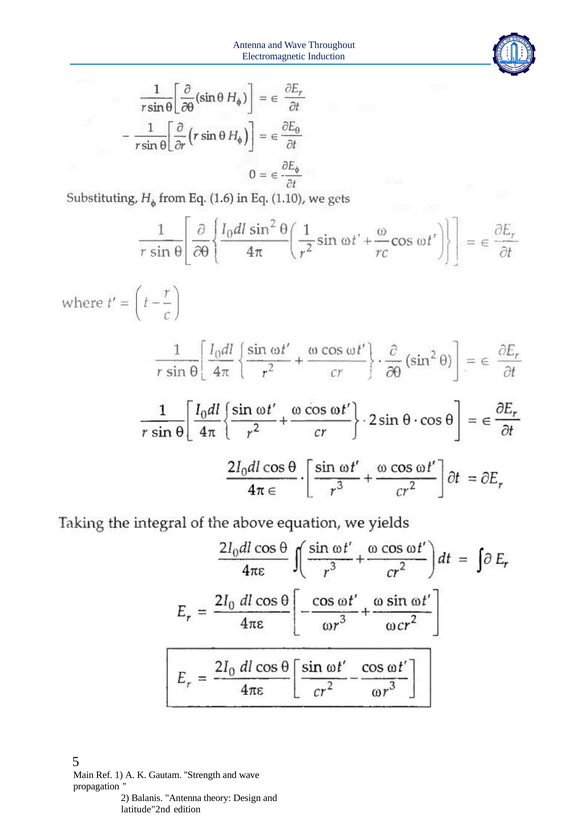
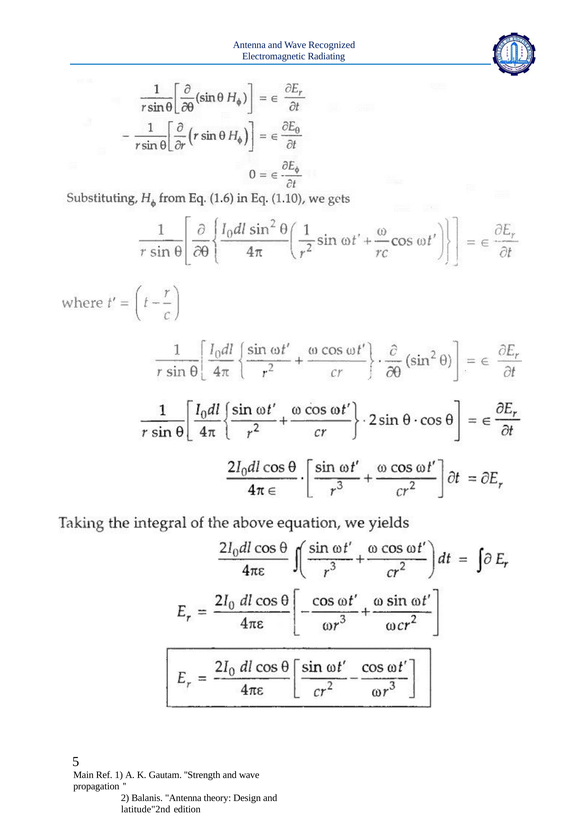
Throughout: Throughout -> Recognized
Induction: Induction -> Radiating
